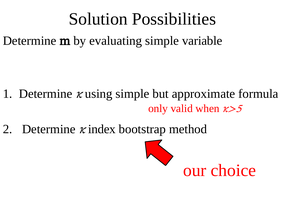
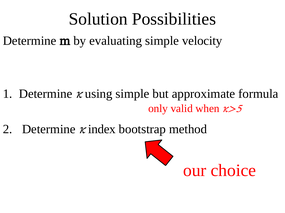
variable: variable -> velocity
